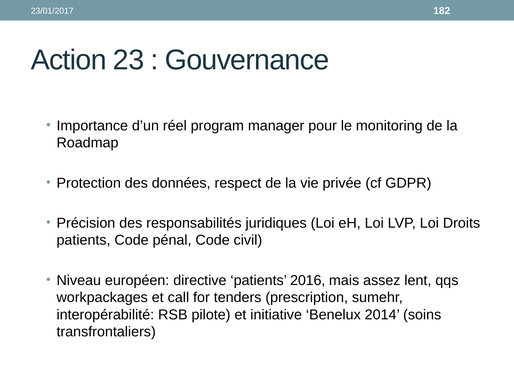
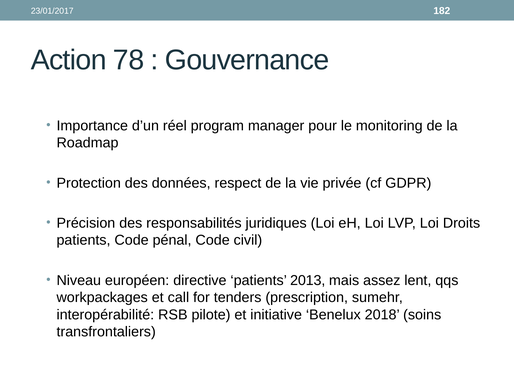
23: 23 -> 78
2016: 2016 -> 2013
2014: 2014 -> 2018
